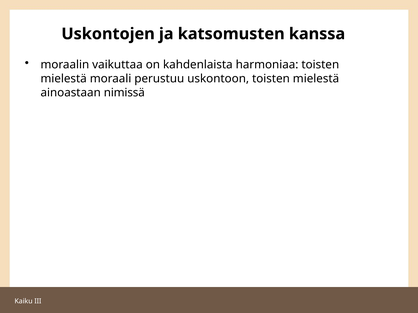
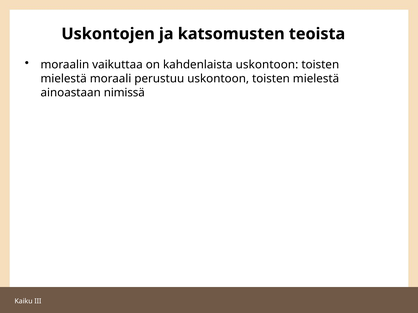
kanssa: kanssa -> teoista
kahdenlaista harmoniaa: harmoniaa -> uskontoon
